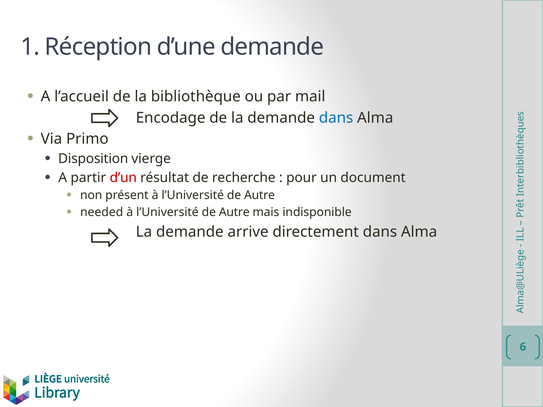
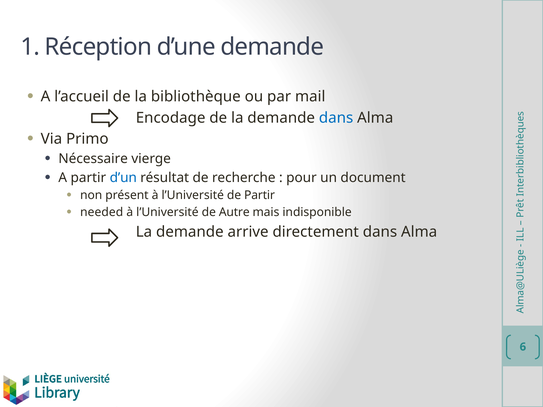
Disposition: Disposition -> Nécessaire
d’un colour: red -> blue
Autre at (260, 195): Autre -> Partir
